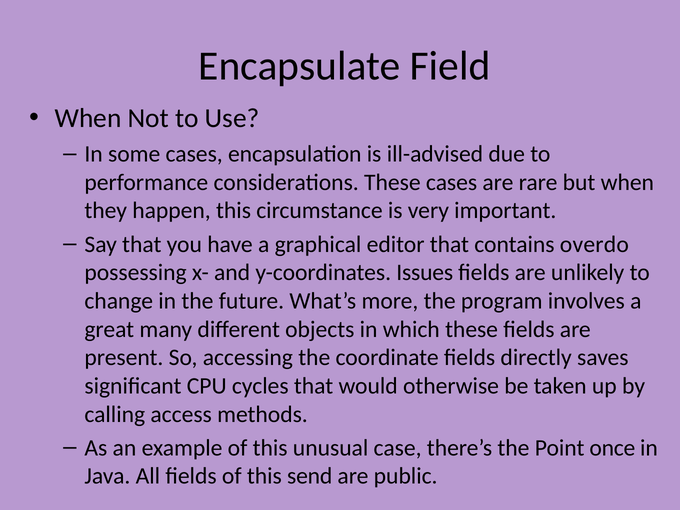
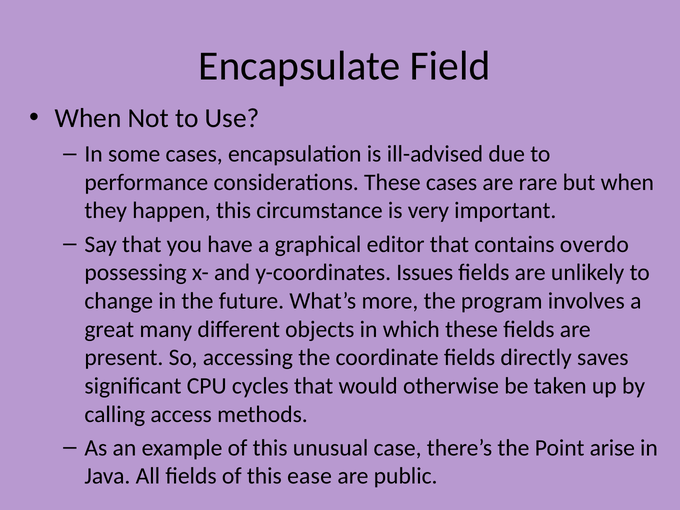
once: once -> arise
send: send -> ease
